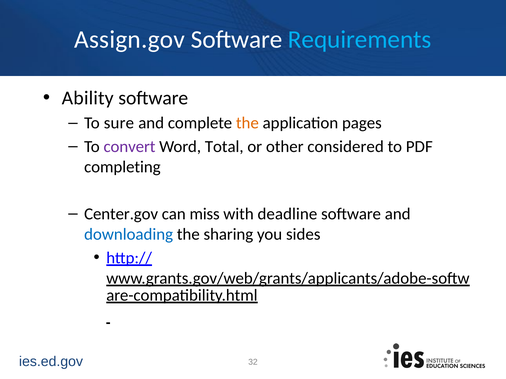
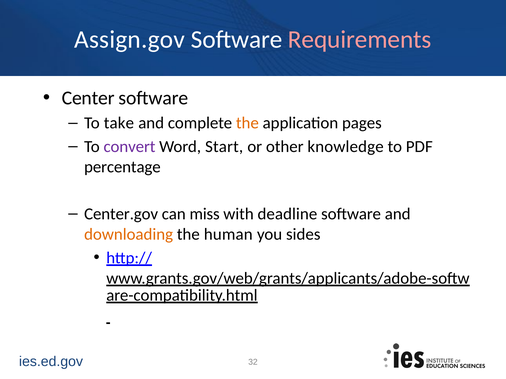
Requirements colour: light blue -> pink
Ability: Ability -> Center
sure: sure -> take
Total: Total -> Start
considered: considered -> knowledge
completing: completing -> percentage
downloading colour: blue -> orange
sharing: sharing -> human
